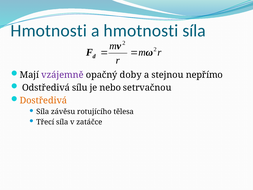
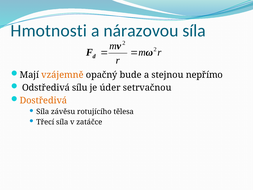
a hmotnosti: hmotnosti -> nárazovou
vzájemně colour: purple -> orange
doby: doby -> bude
nebo: nebo -> úder
